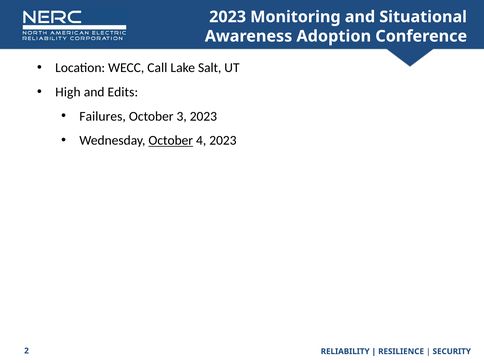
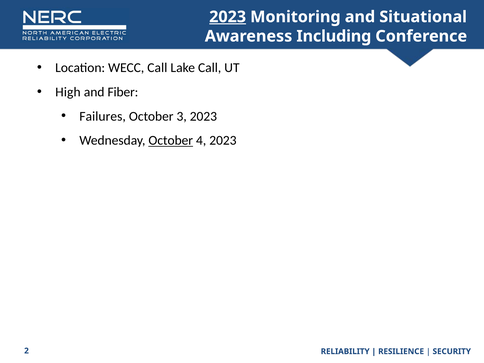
2023 at (228, 17) underline: none -> present
Adoption: Adoption -> Including
Lake Salt: Salt -> Call
Edits: Edits -> Fiber
